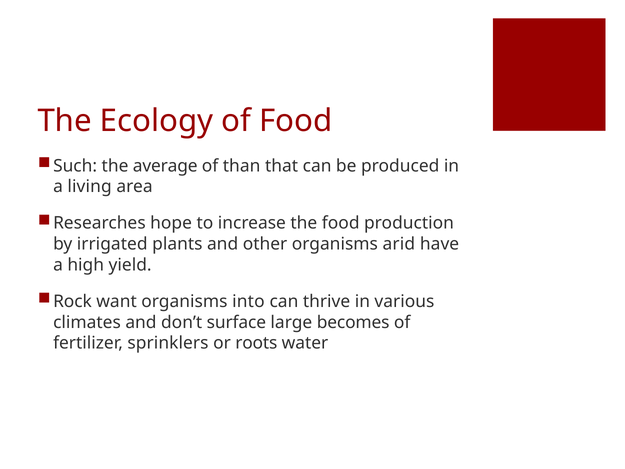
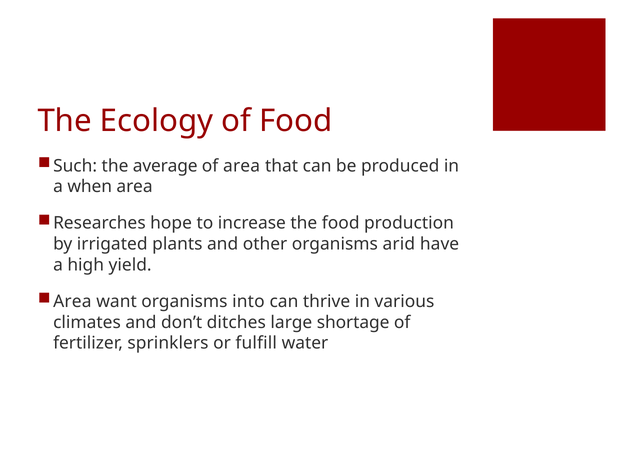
of than: than -> area
living: living -> when
Rock at (72, 301): Rock -> Area
surface: surface -> ditches
becomes: becomes -> shortage
roots: roots -> fulfill
